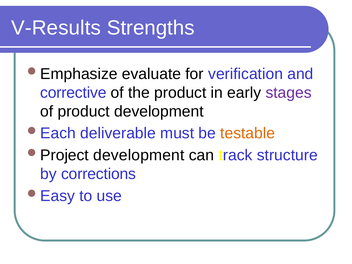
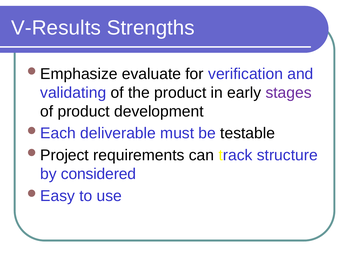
corrective: corrective -> validating
testable colour: orange -> black
development at (139, 155): development -> requirements
corrections: corrections -> considered
